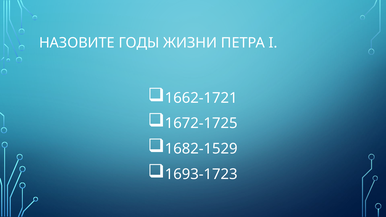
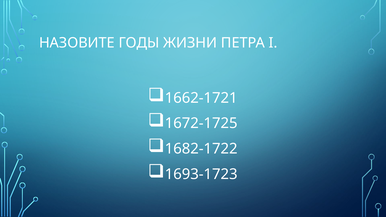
1682-1529: 1682-1529 -> 1682-1722
